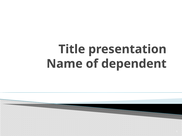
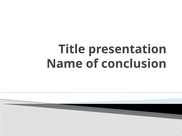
dependent: dependent -> conclusion
